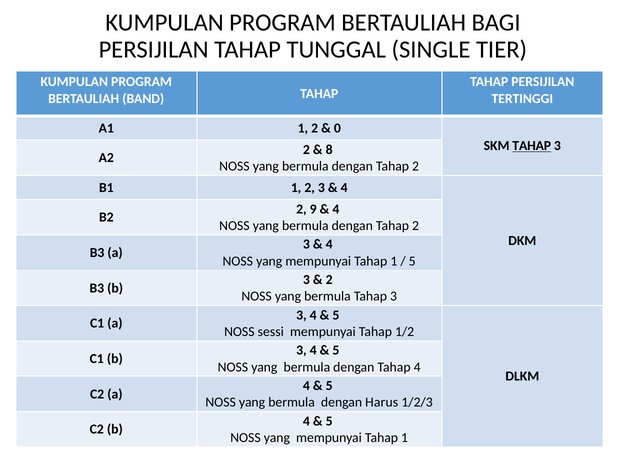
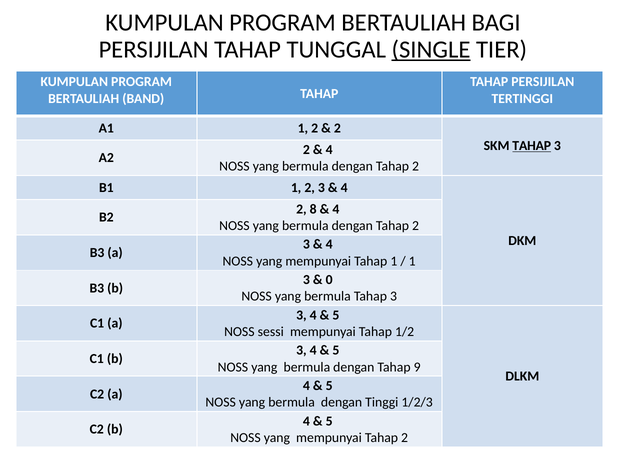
SINGLE underline: none -> present
0 at (337, 128): 0 -> 2
8 at (329, 149): 8 -> 4
9: 9 -> 8
5 at (412, 261): 5 -> 1
2 at (329, 280): 2 -> 0
Tahap 4: 4 -> 9
Harus: Harus -> Tinggi
1 at (405, 437): 1 -> 2
